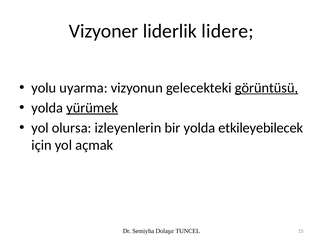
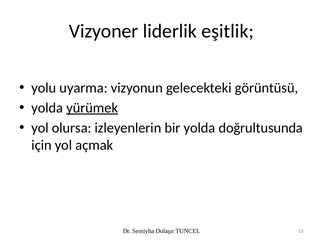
lidere: lidere -> eşitlik
görüntüsü underline: present -> none
etkileyebilecek: etkileyebilecek -> doğrultusunda
